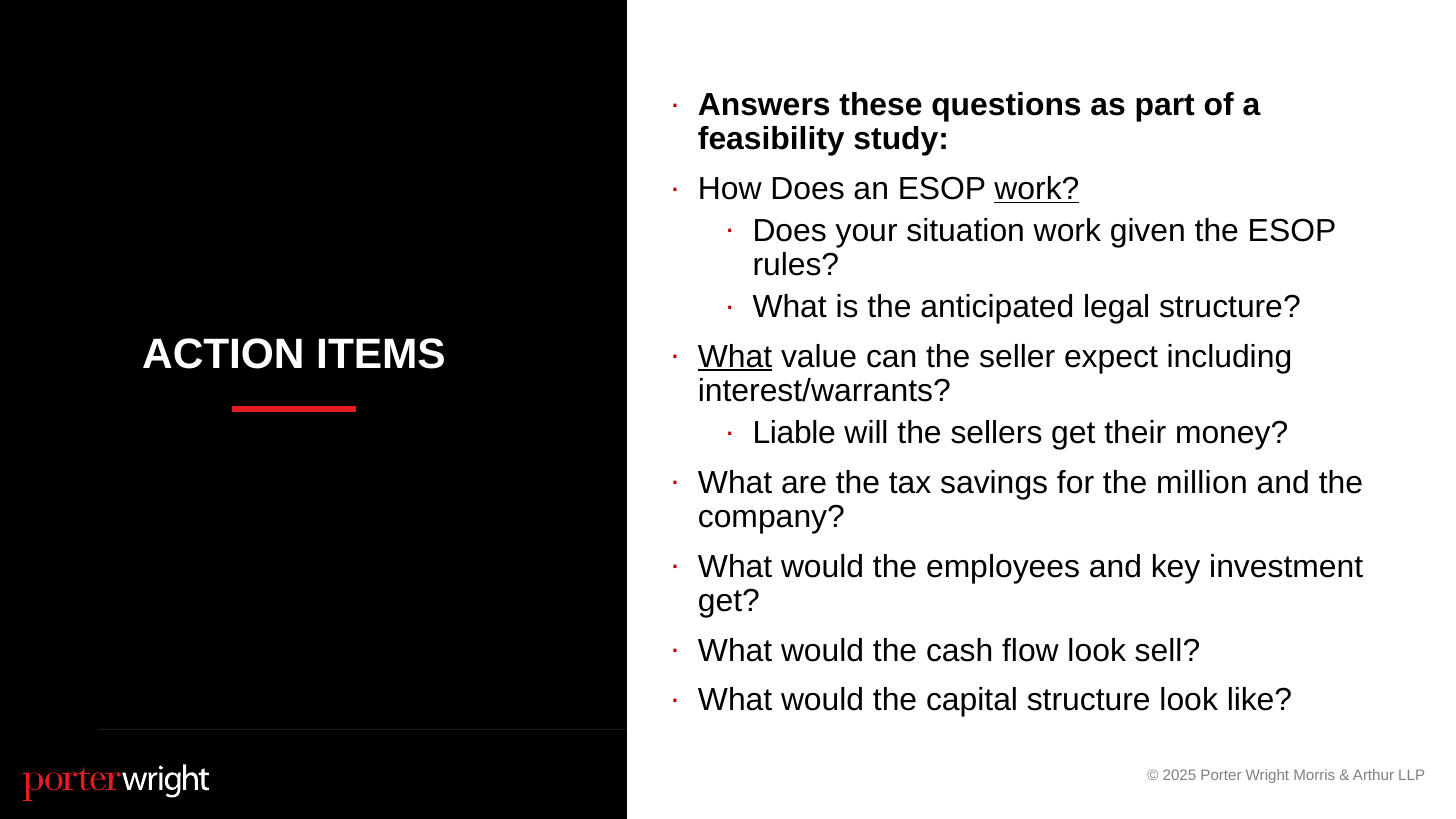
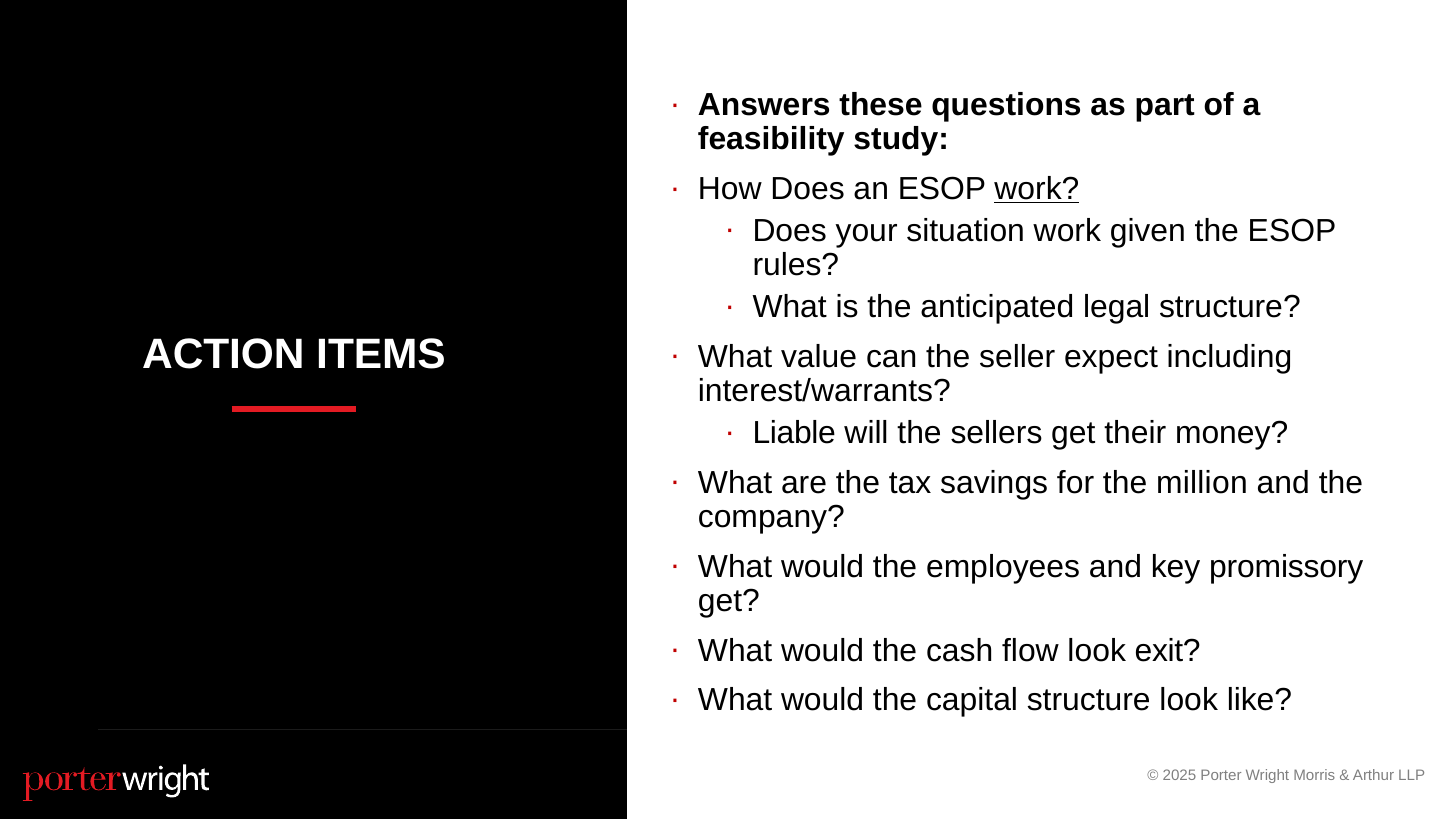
What at (735, 357) underline: present -> none
investment: investment -> promissory
sell: sell -> exit
